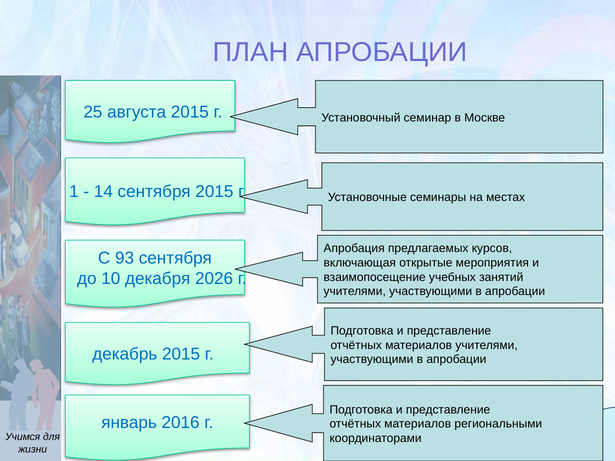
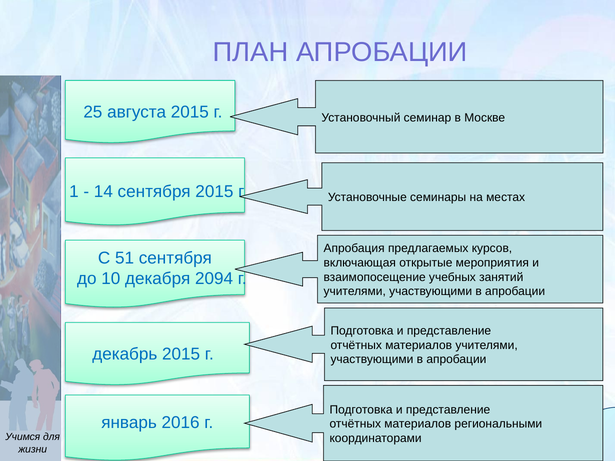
93: 93 -> 51
2026: 2026 -> 2094
